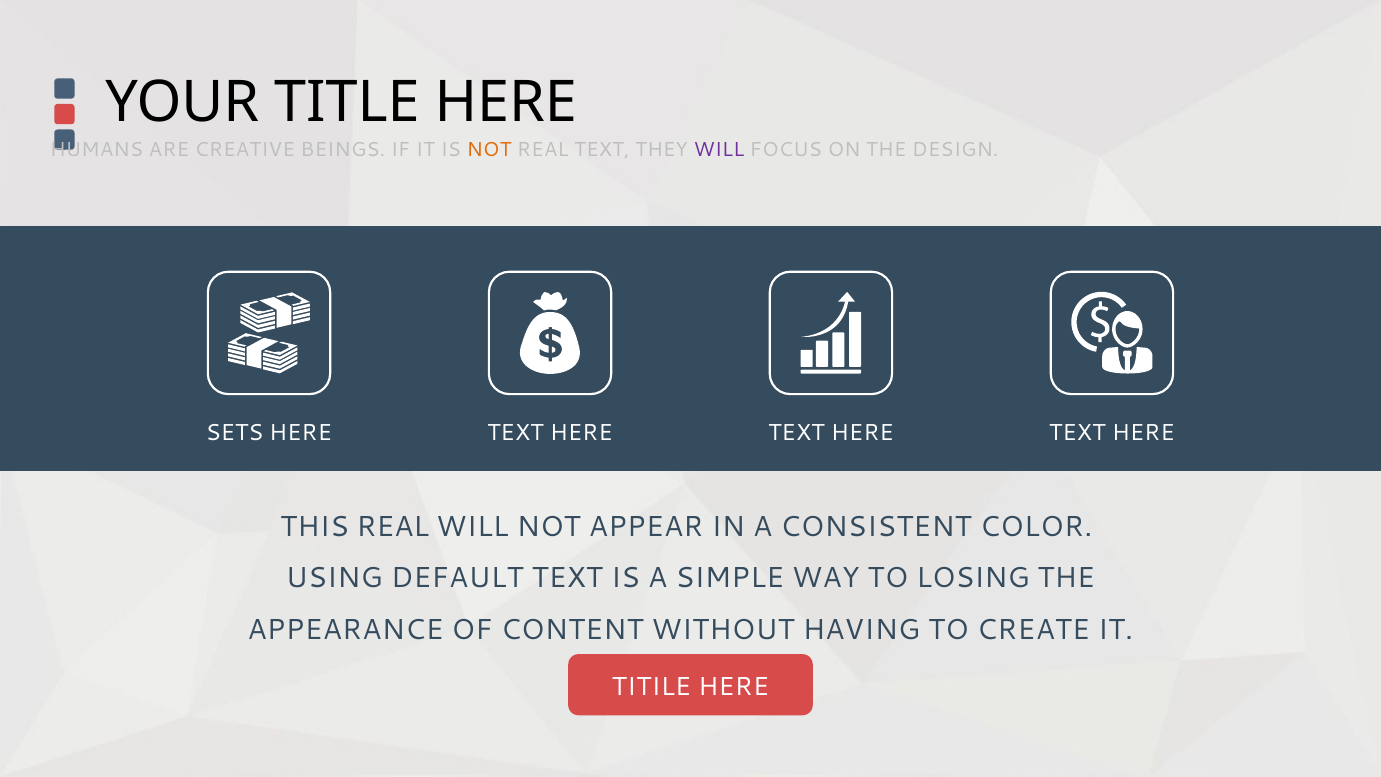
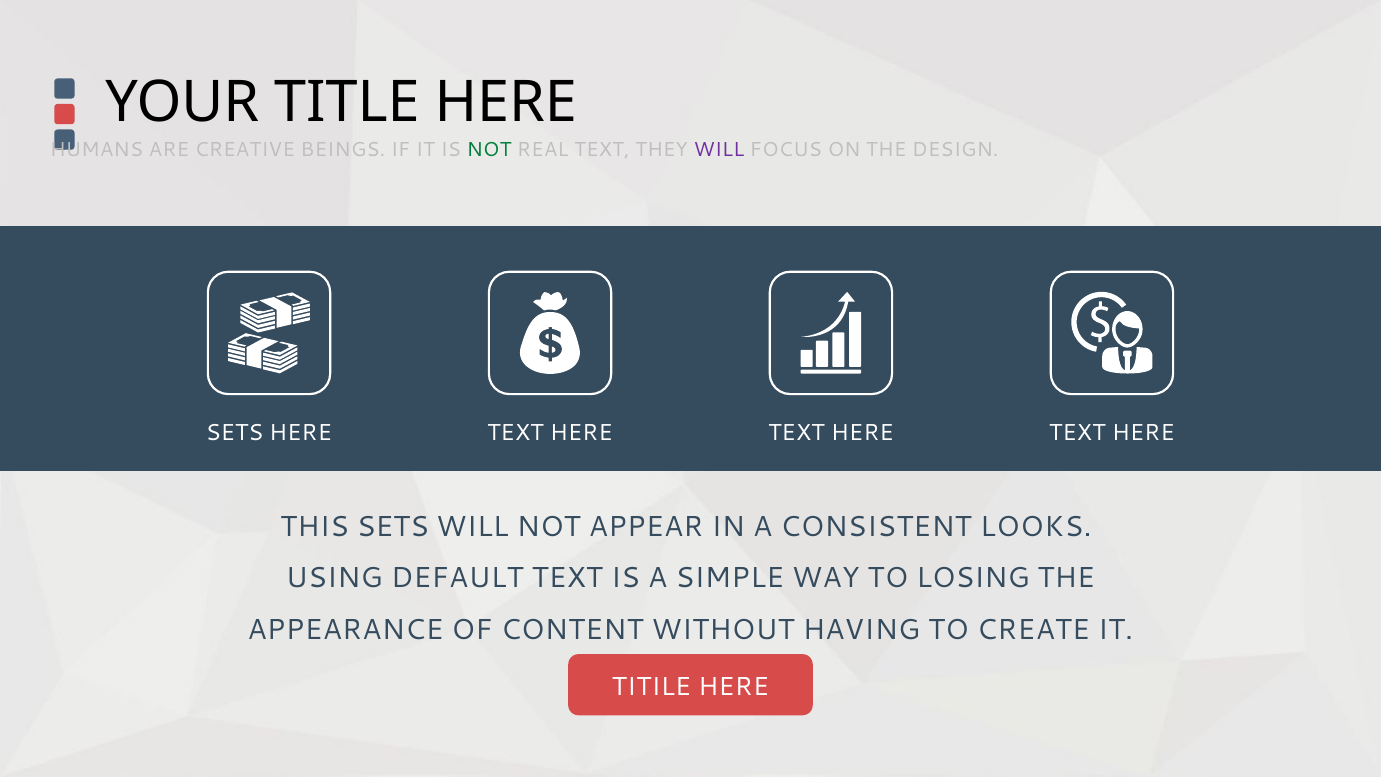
NOT at (489, 150) colour: orange -> green
THIS REAL: REAL -> SETS
COLOR: COLOR -> LOOKS
